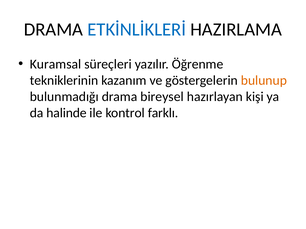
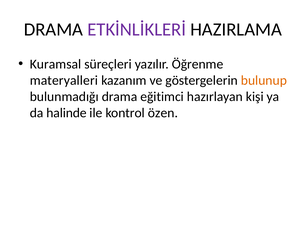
ETKİNLİKLERİ colour: blue -> purple
tekniklerinin: tekniklerinin -> materyalleri
bireysel: bireysel -> eğitimci
farklı: farklı -> özen
